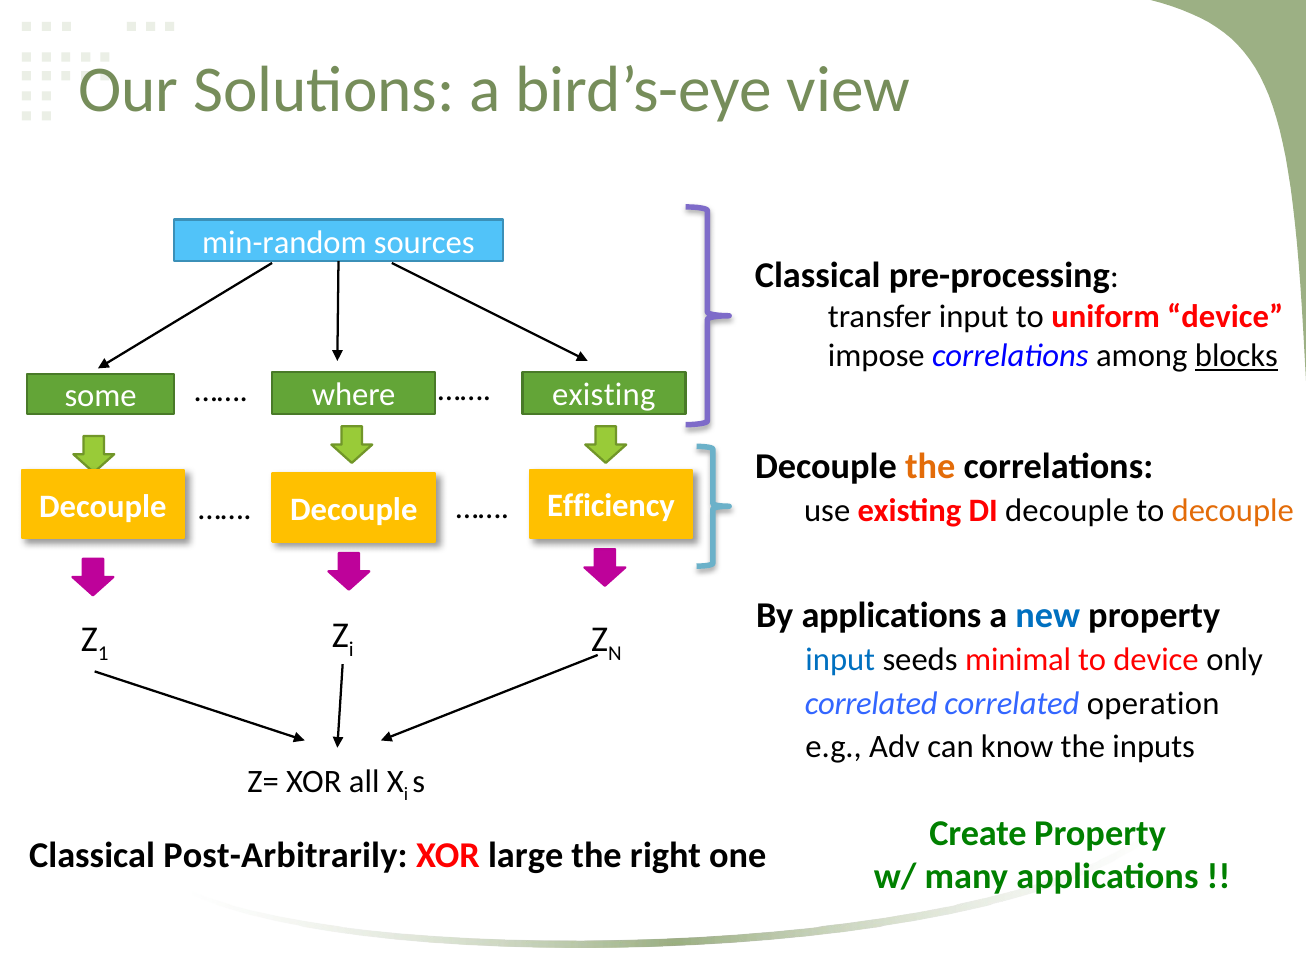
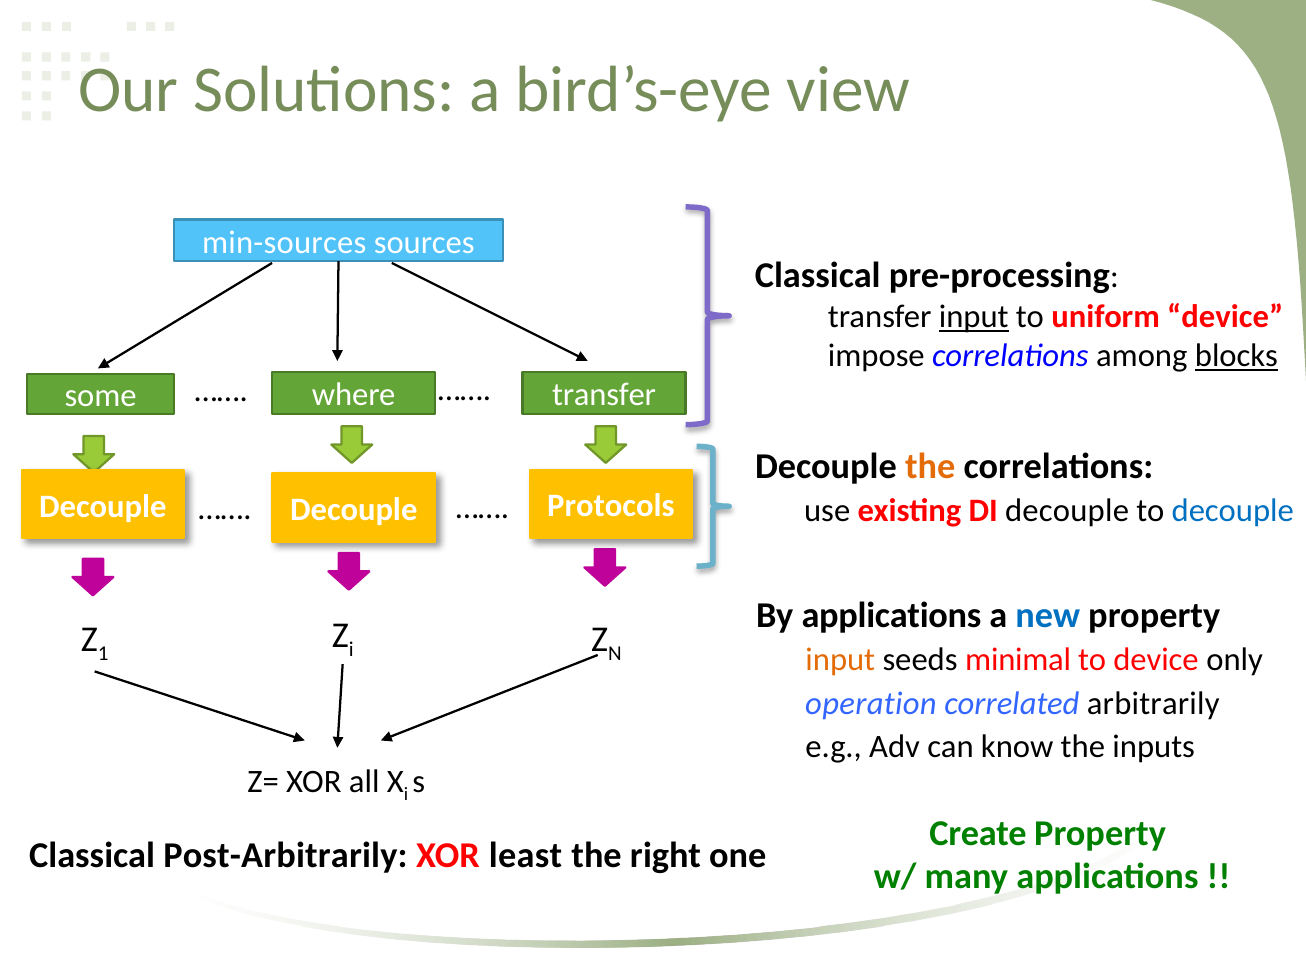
min-random: min-random -> min-sources
input at (974, 316) underline: none -> present
where existing: existing -> transfer
Efficiency: Efficiency -> Protocols
decouple at (1233, 511) colour: orange -> blue
input at (840, 660) colour: blue -> orange
correlated at (871, 703): correlated -> operation
operation: operation -> arbitrarily
large: large -> least
